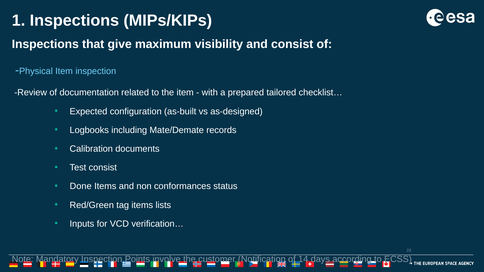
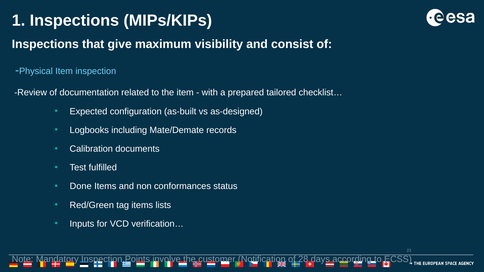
Test consist: consist -> fulfilled
14: 14 -> 28
